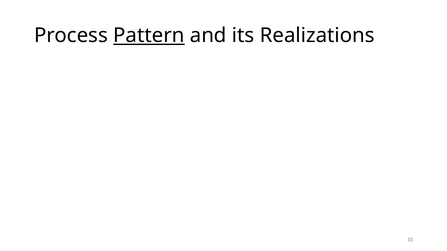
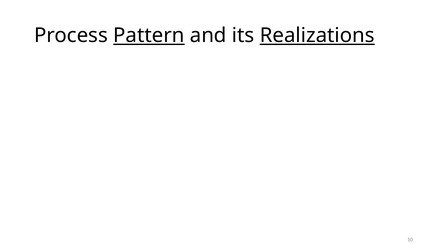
Realizations underline: none -> present
